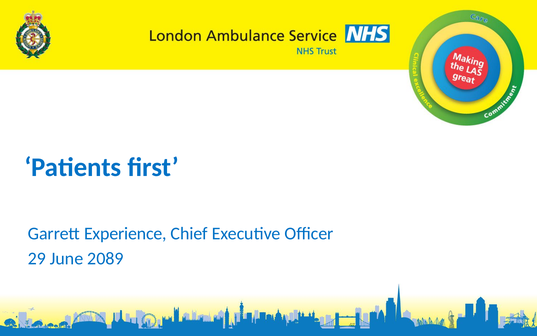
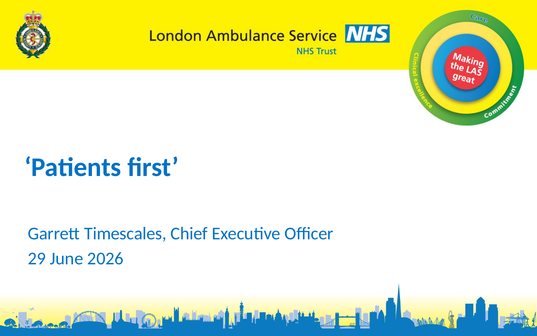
Experience: Experience -> Timescales
2089: 2089 -> 2026
